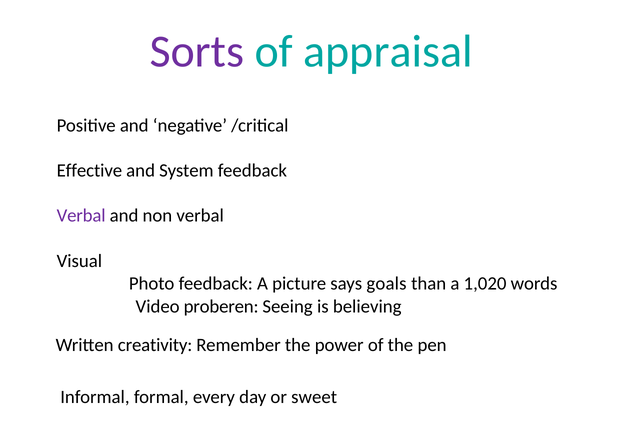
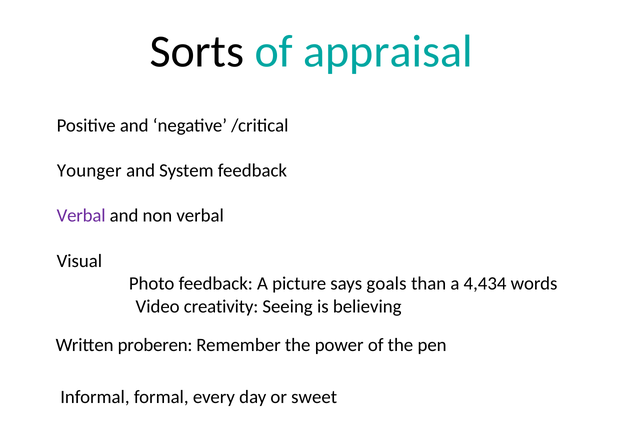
Sorts colour: purple -> black
Effective: Effective -> Younger
1,020: 1,020 -> 4,434
proberen: proberen -> creativity
creativity: creativity -> proberen
